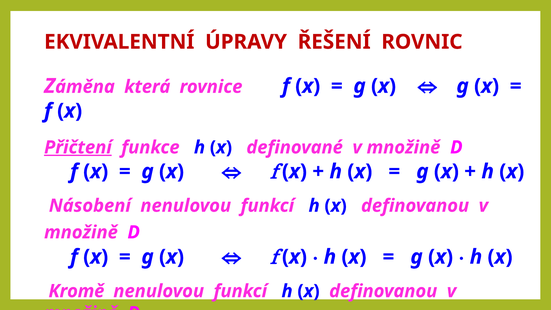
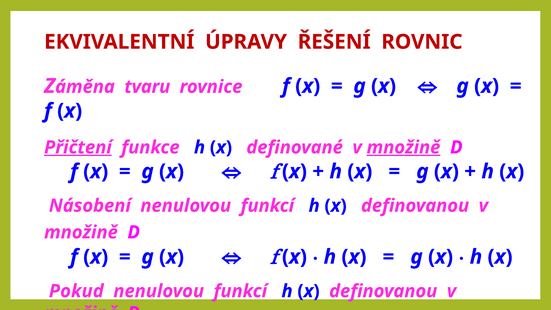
která: která -> tvaru
množině at (403, 147) underline: none -> present
Kromě: Kromě -> Pokud
